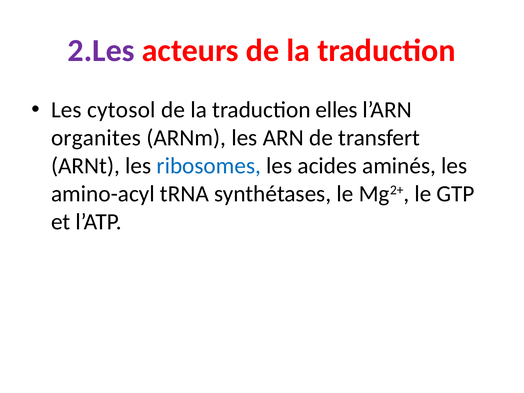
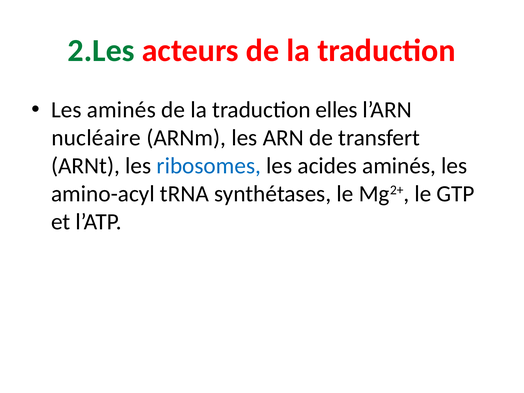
2.Les colour: purple -> green
Les cytosol: cytosol -> aminés
organites: organites -> nucléaire
